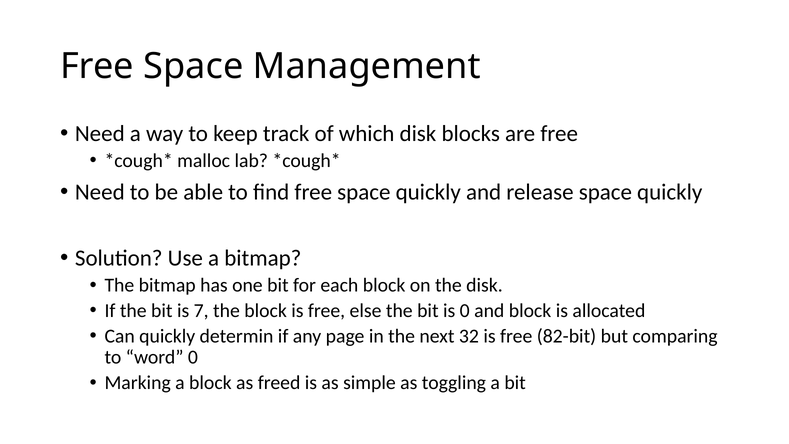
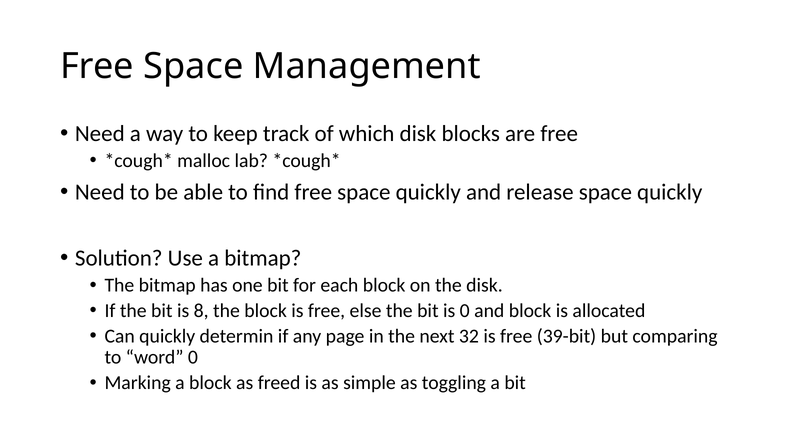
7: 7 -> 8
82-bit: 82-bit -> 39-bit
